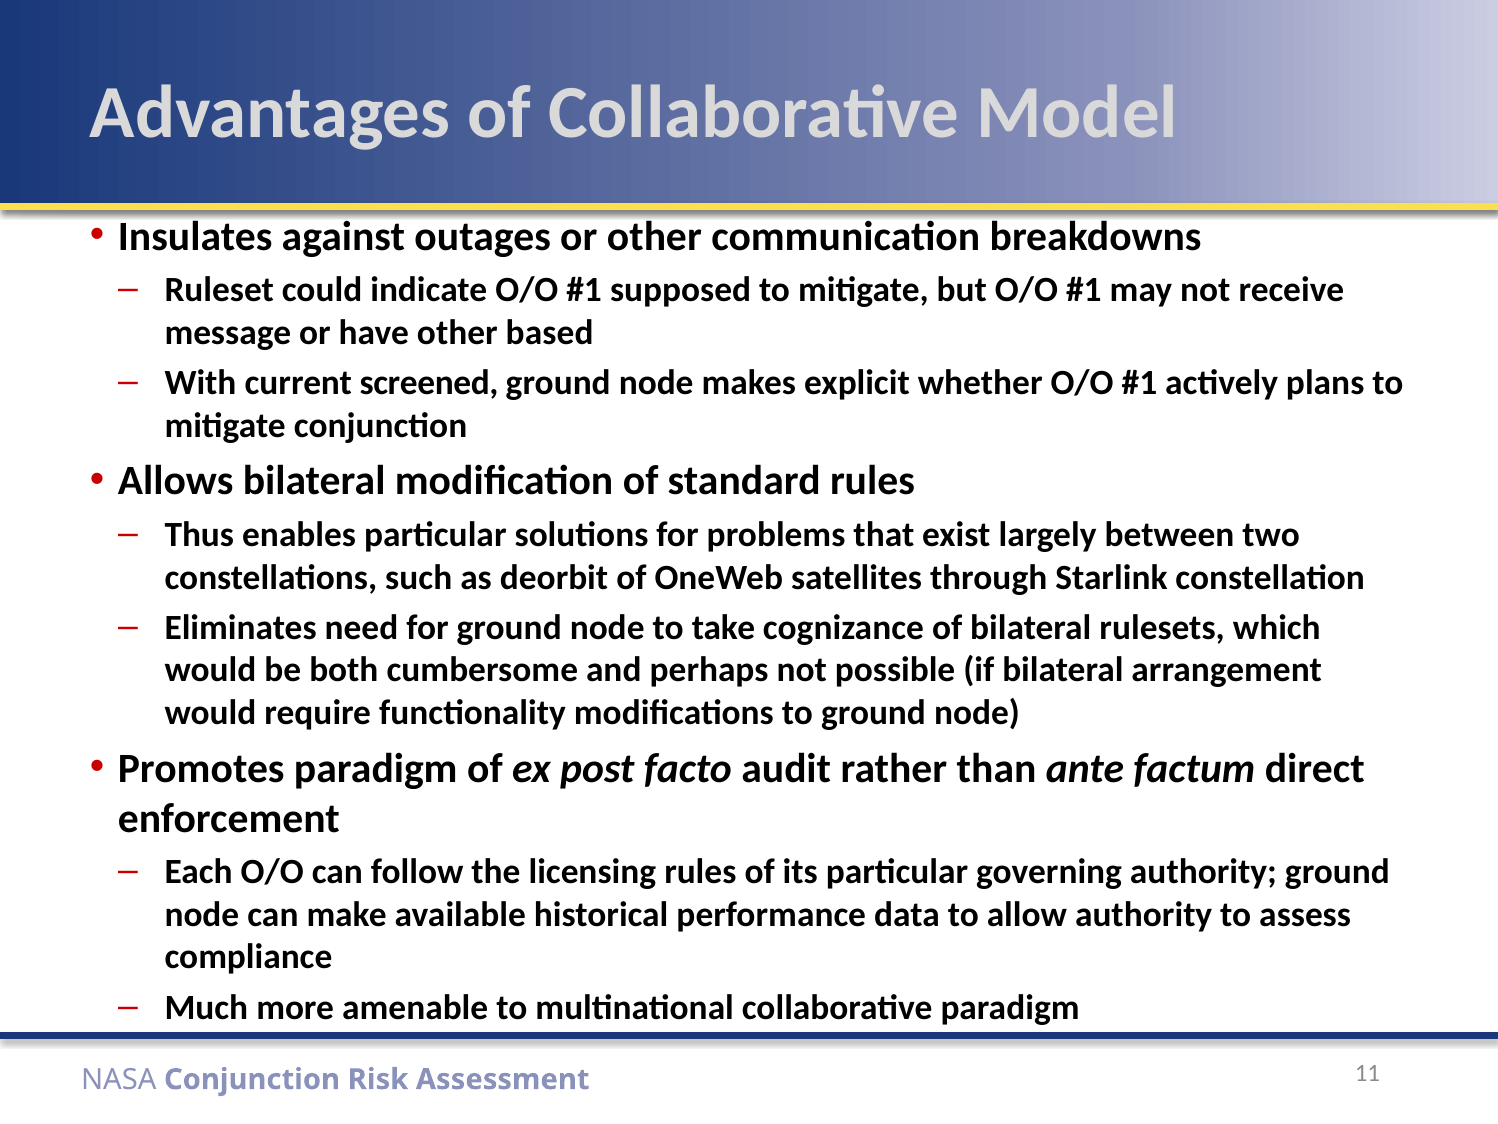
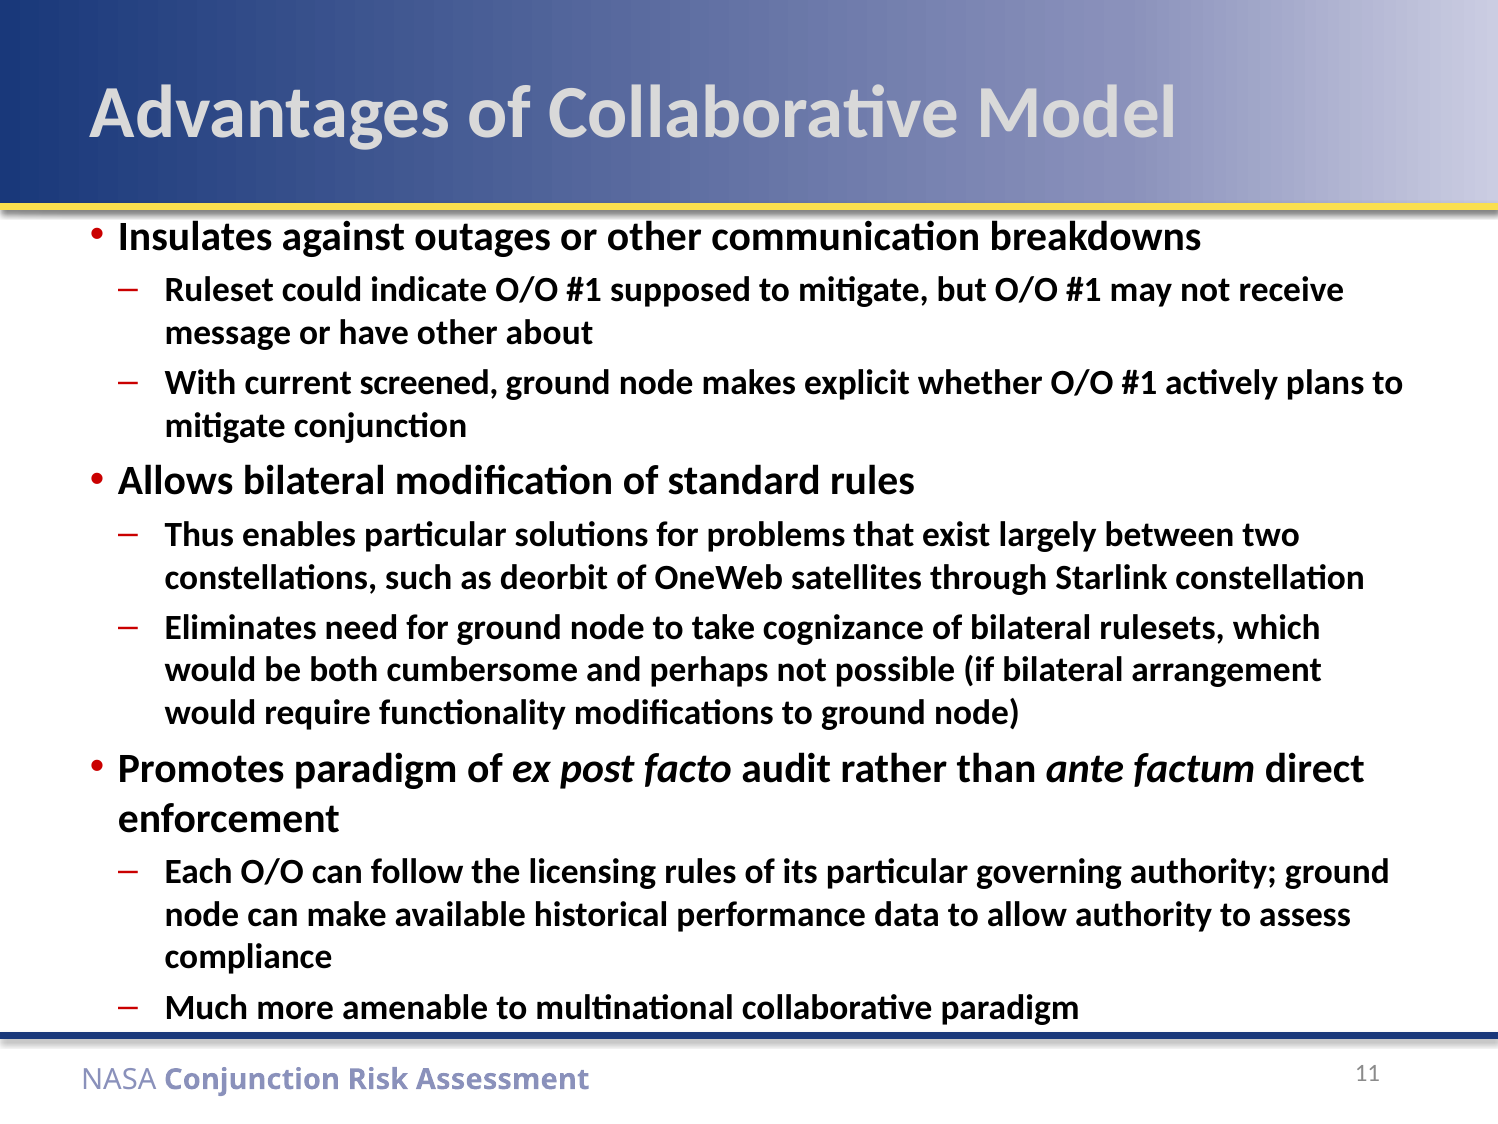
based: based -> about
